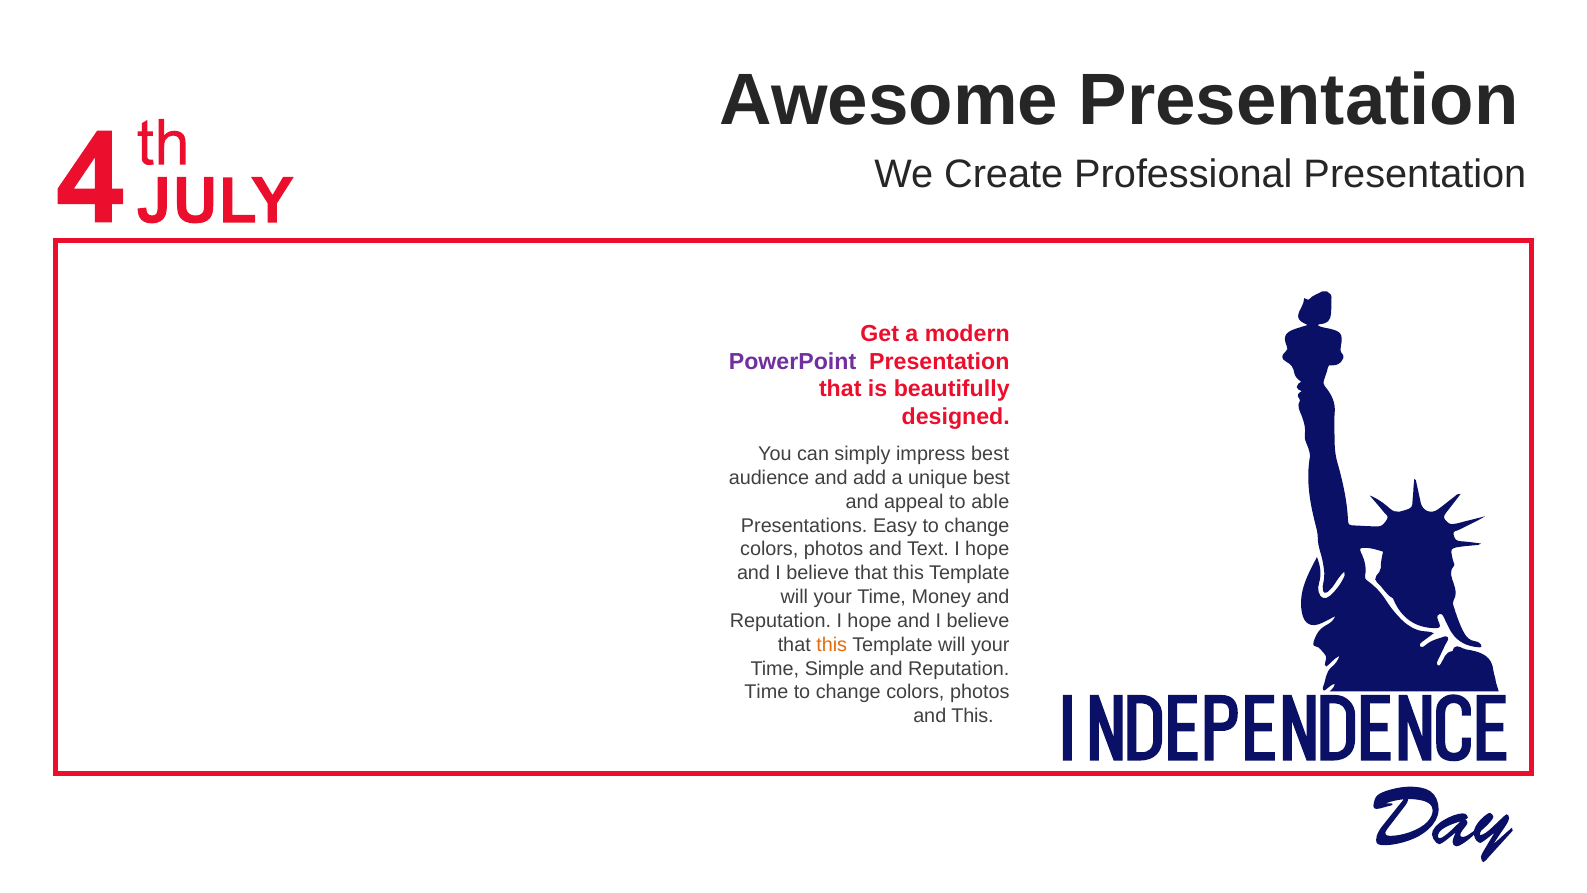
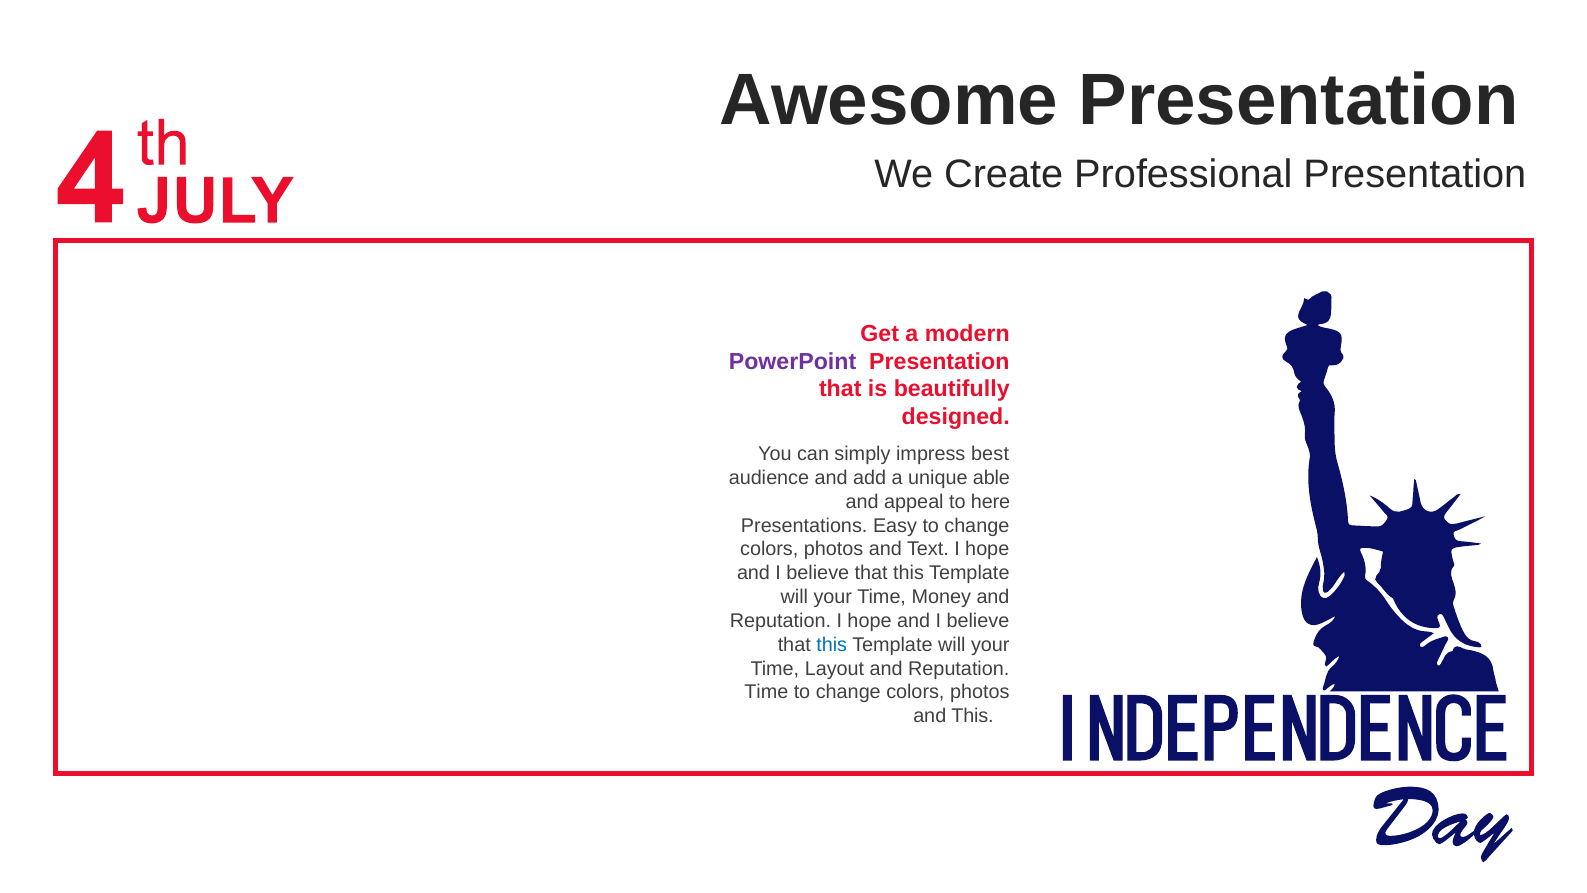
unique best: best -> able
able: able -> here
this at (832, 644) colour: orange -> blue
Simple: Simple -> Layout
